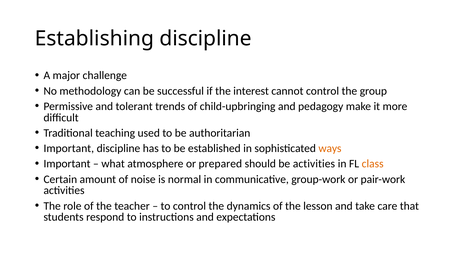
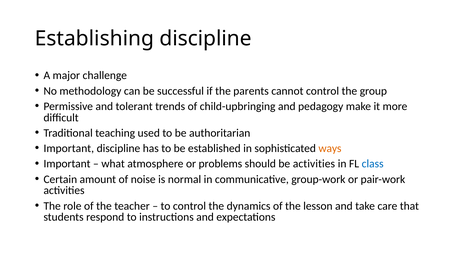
interest: interest -> parents
prepared: prepared -> problems
class colour: orange -> blue
